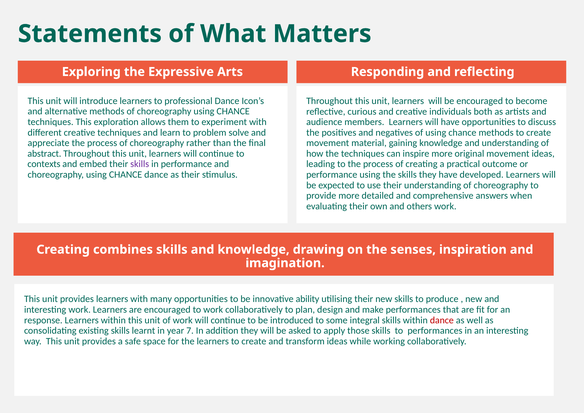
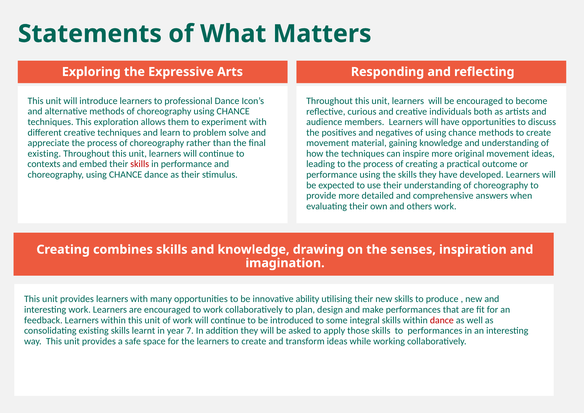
abstract at (44, 153): abstract -> existing
skills at (140, 164) colour: purple -> red
response: response -> feedback
